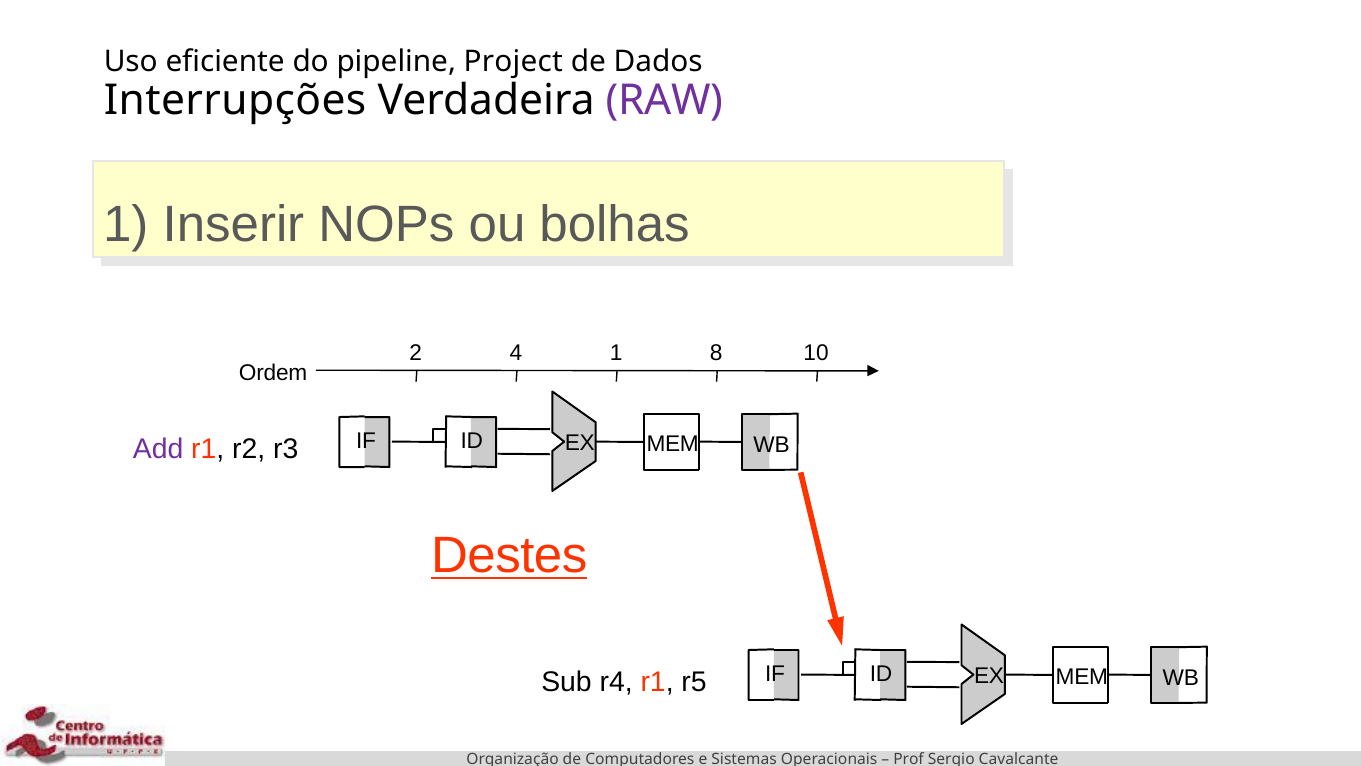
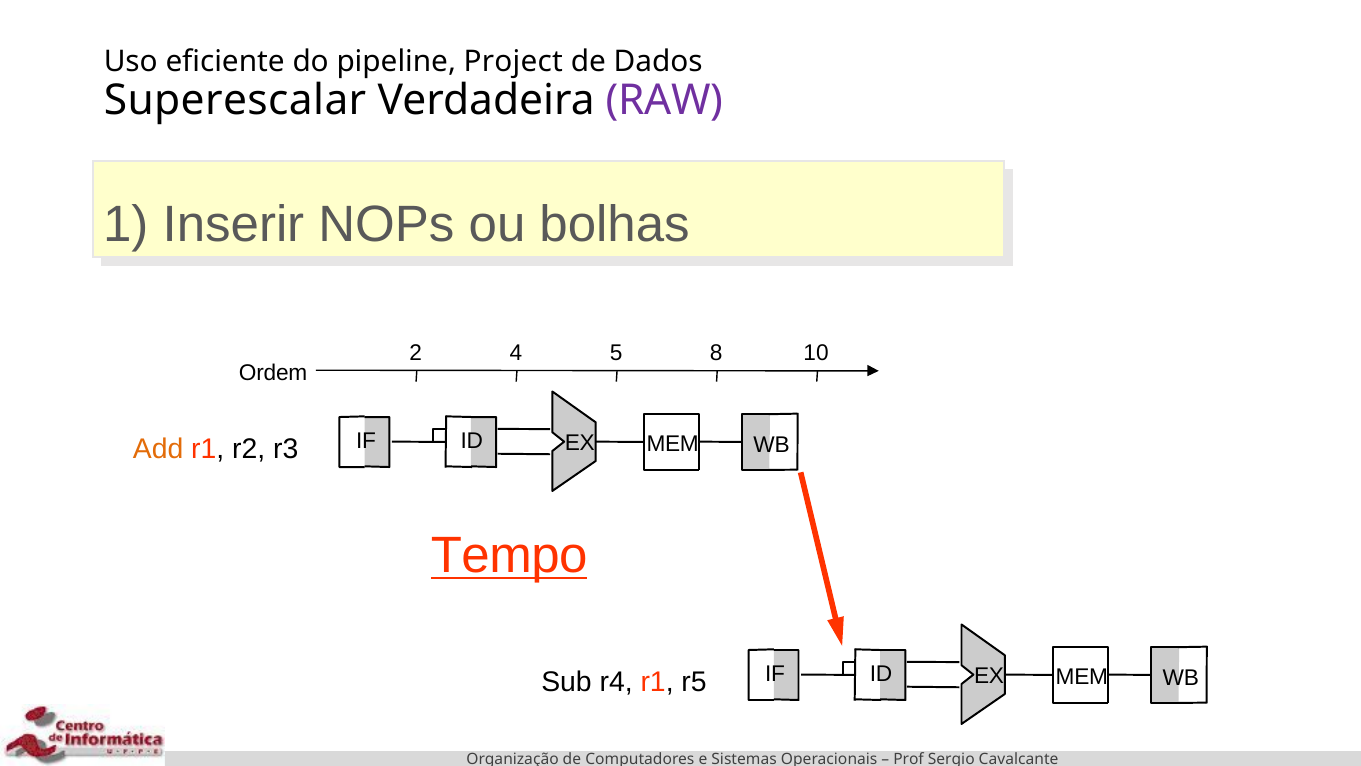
Interrupções: Interrupções -> Superescalar
4 1: 1 -> 5
Add colour: purple -> orange
Destes: Destes -> Tempo
